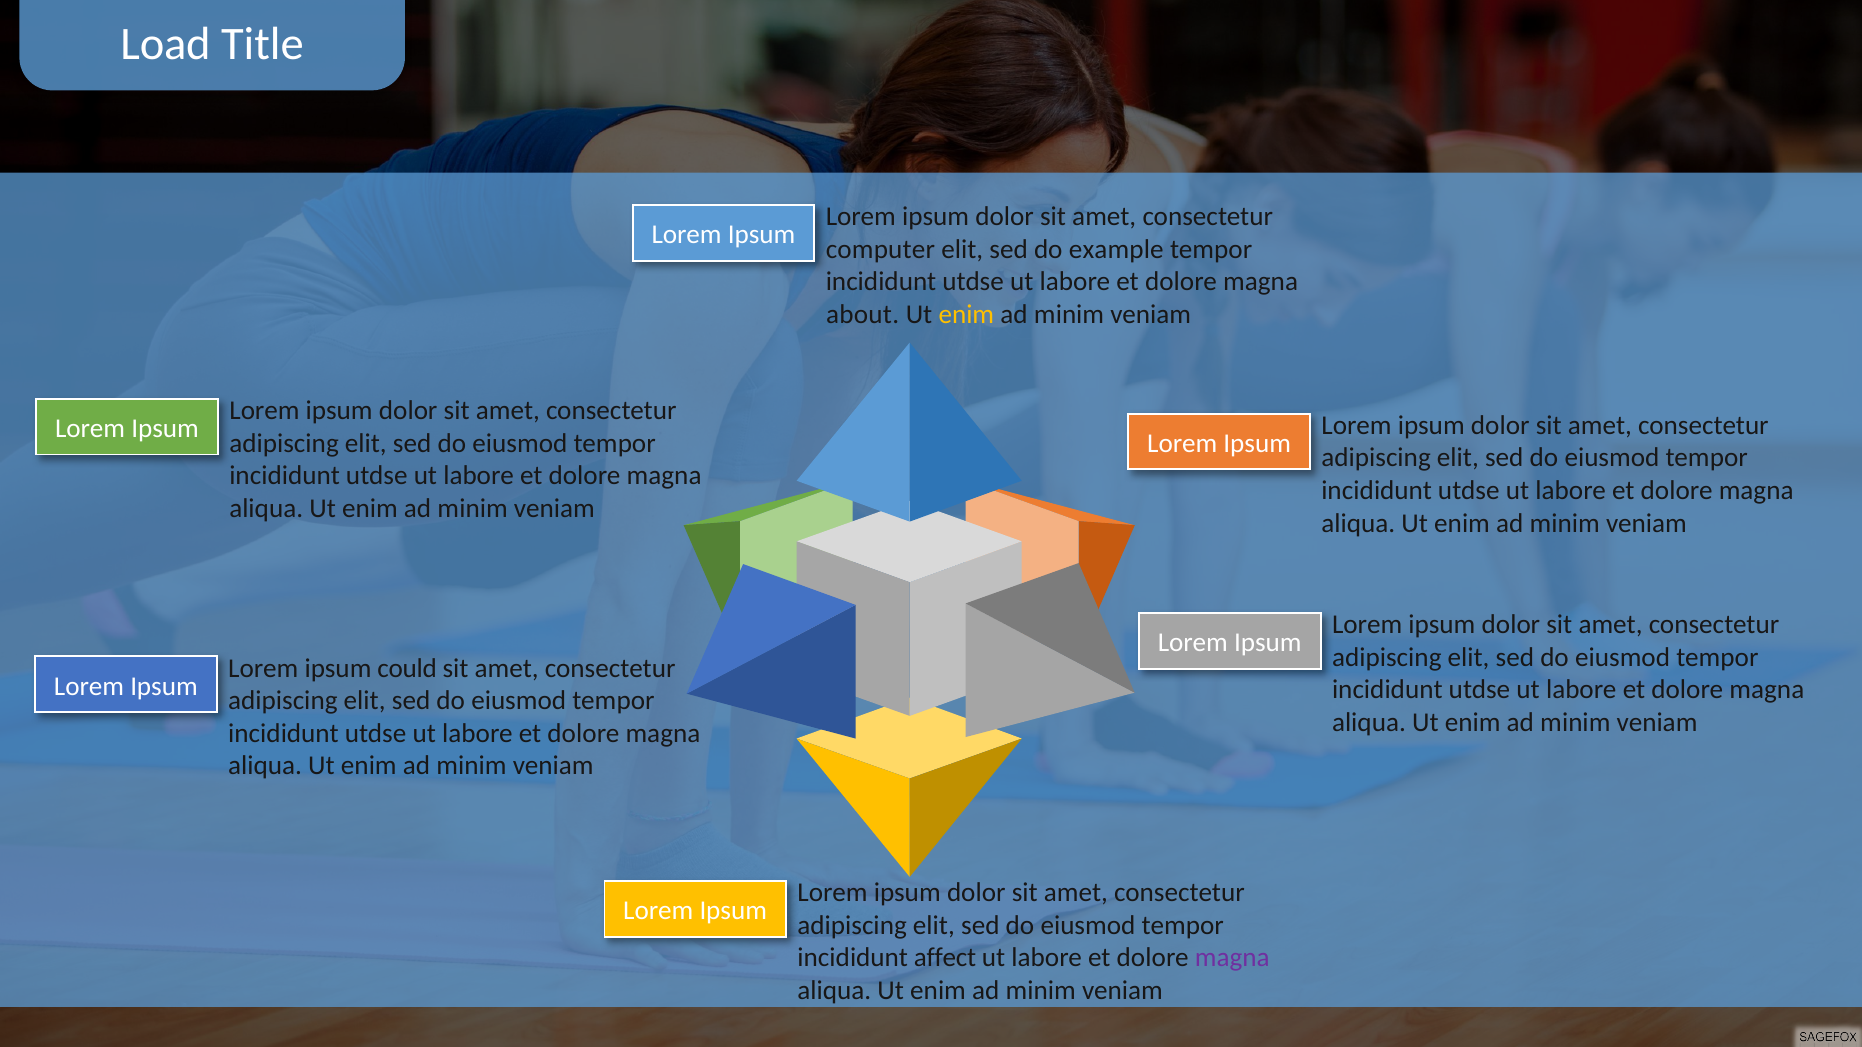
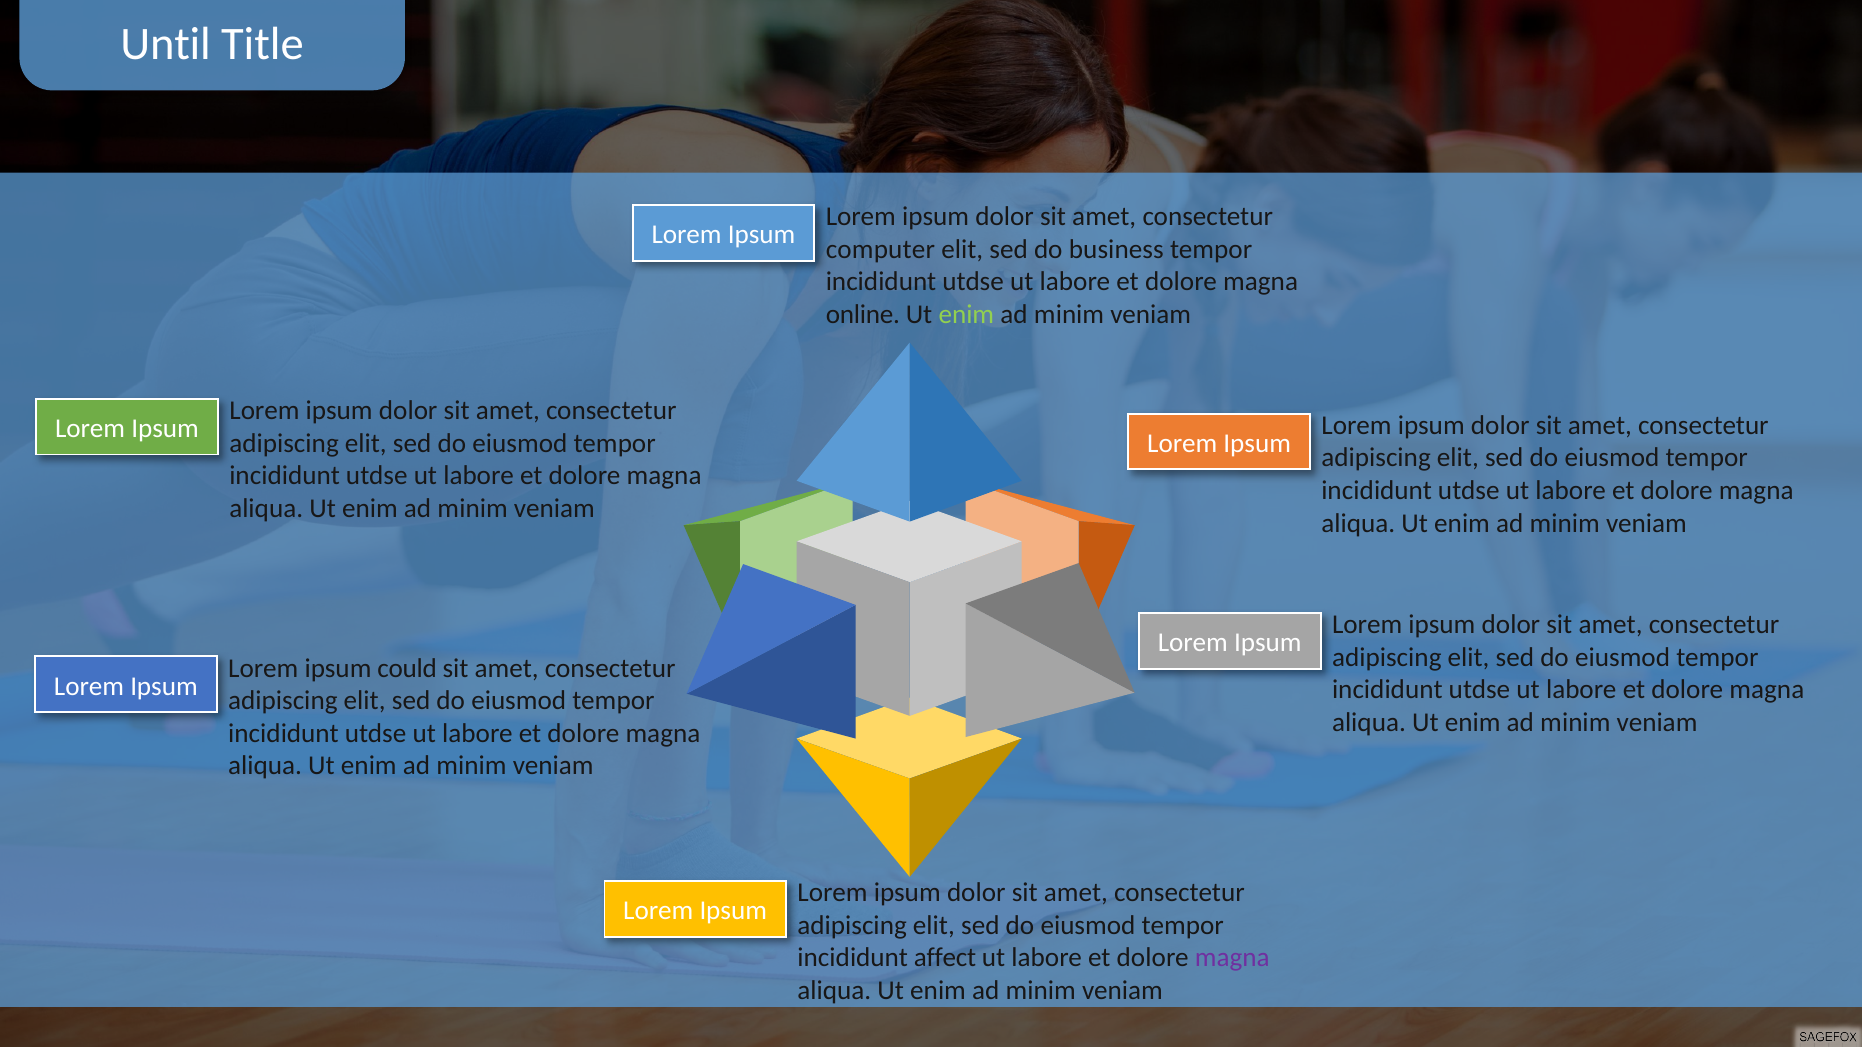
Load: Load -> Until
example: example -> business
about: about -> online
enim at (966, 315) colour: yellow -> light green
